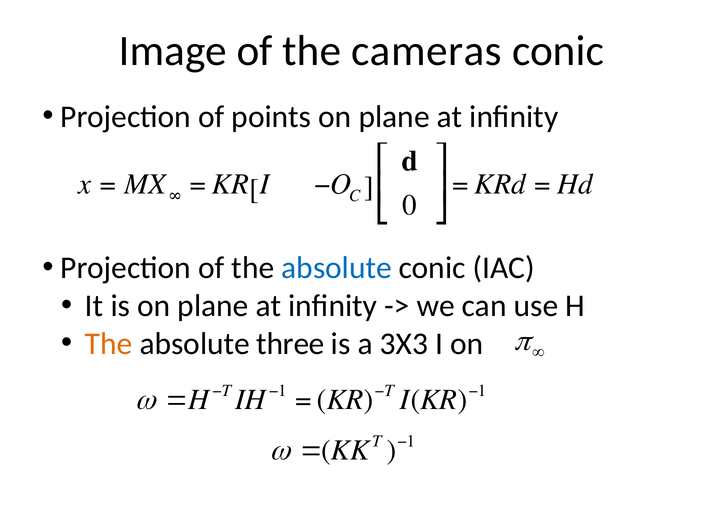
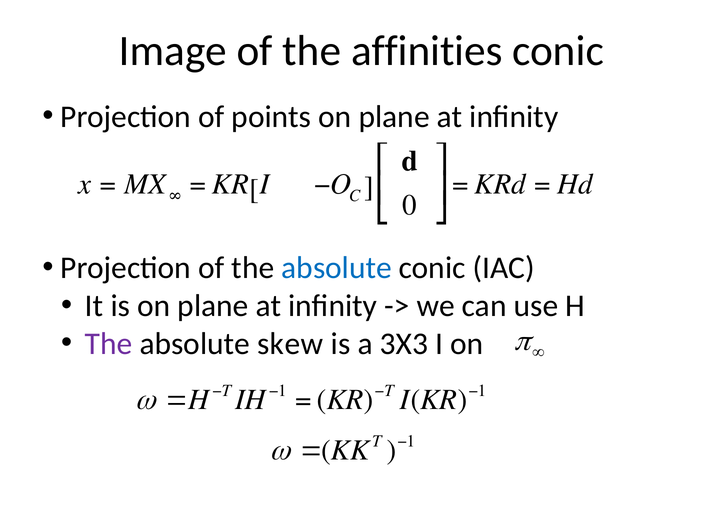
cameras: cameras -> affinities
The at (109, 344) colour: orange -> purple
three: three -> skew
